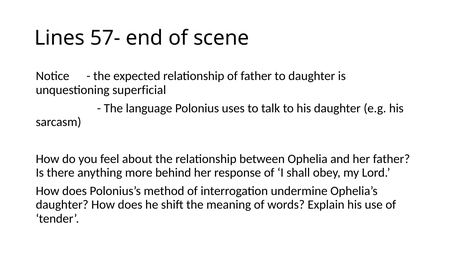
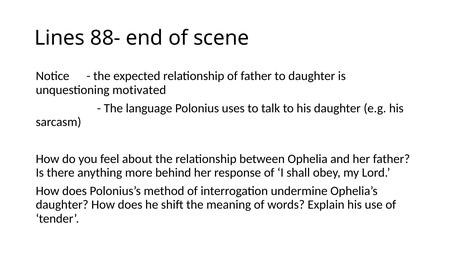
57-: 57- -> 88-
superficial: superficial -> motivated
